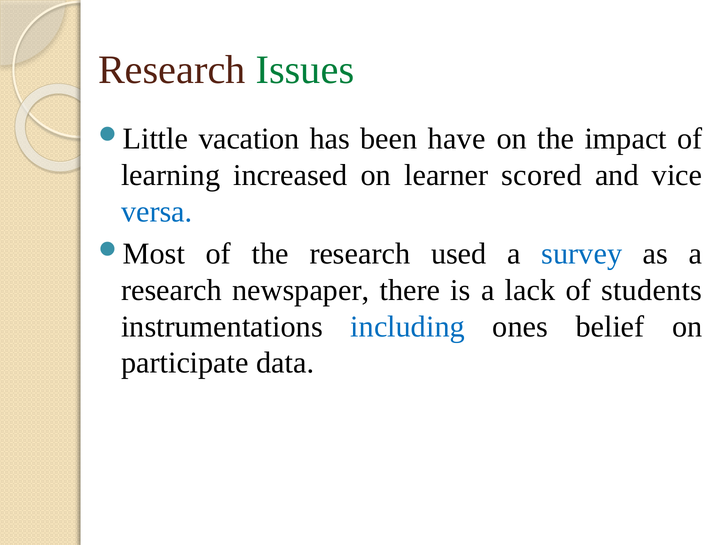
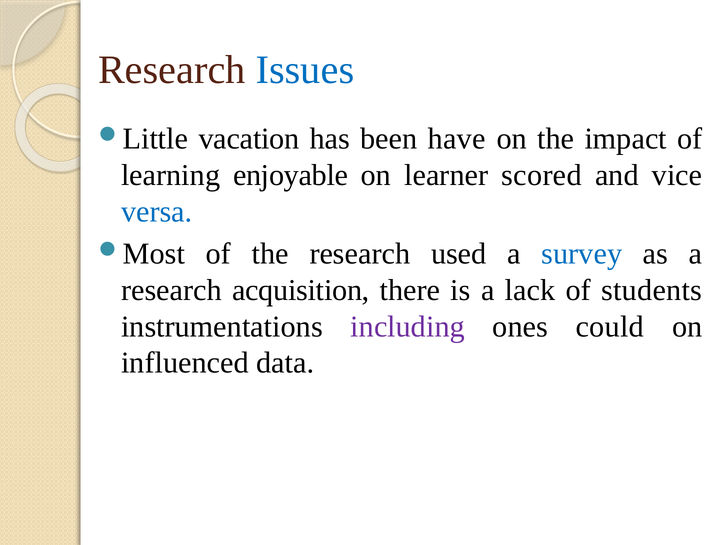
Issues colour: green -> blue
increased: increased -> enjoyable
newspaper: newspaper -> acquisition
including colour: blue -> purple
belief: belief -> could
participate: participate -> influenced
